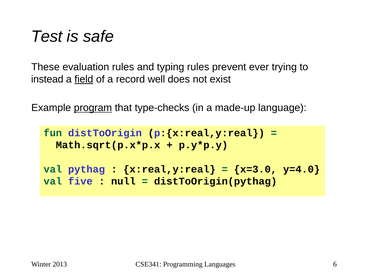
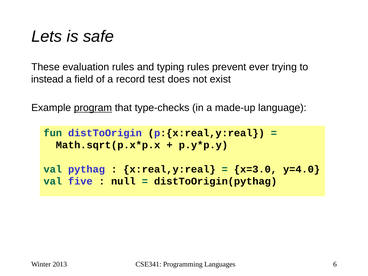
Test: Test -> Lets
field underline: present -> none
well: well -> test
